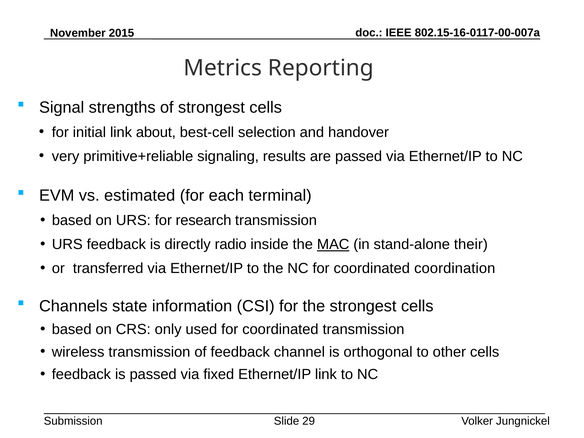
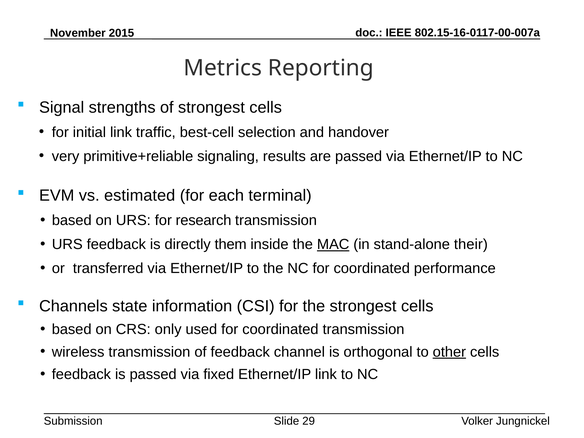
about: about -> traffic
radio: radio -> them
coordination: coordination -> performance
other underline: none -> present
